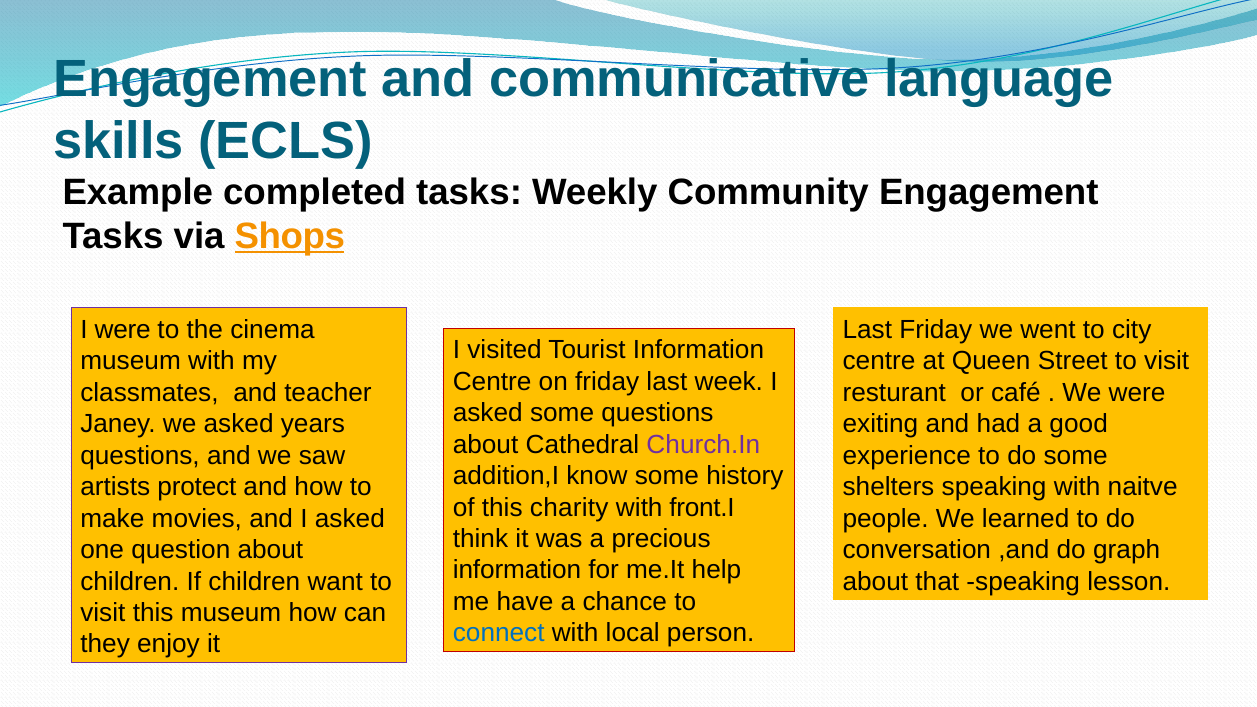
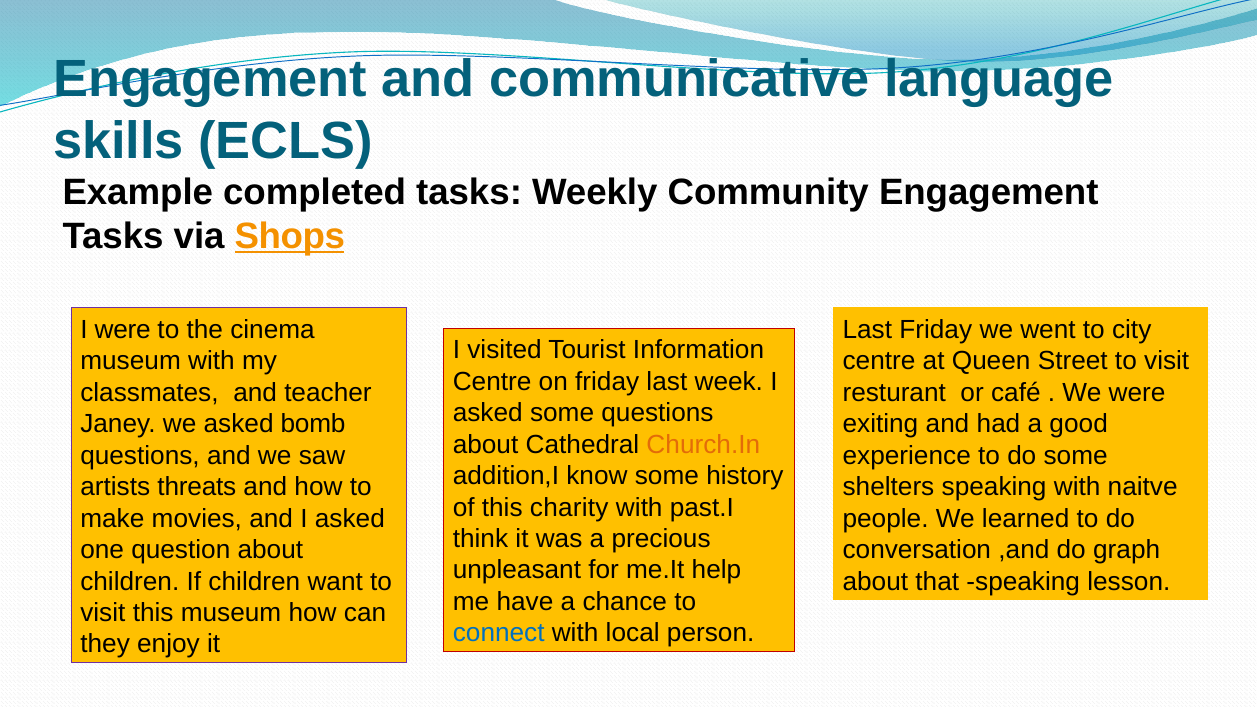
years: years -> bomb
Church.In colour: purple -> orange
protect: protect -> threats
front.I: front.I -> past.I
information at (517, 570): information -> unpleasant
